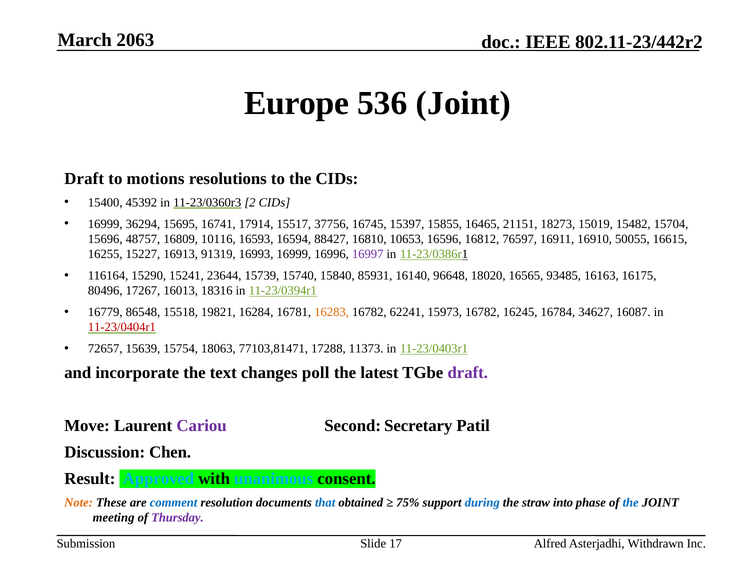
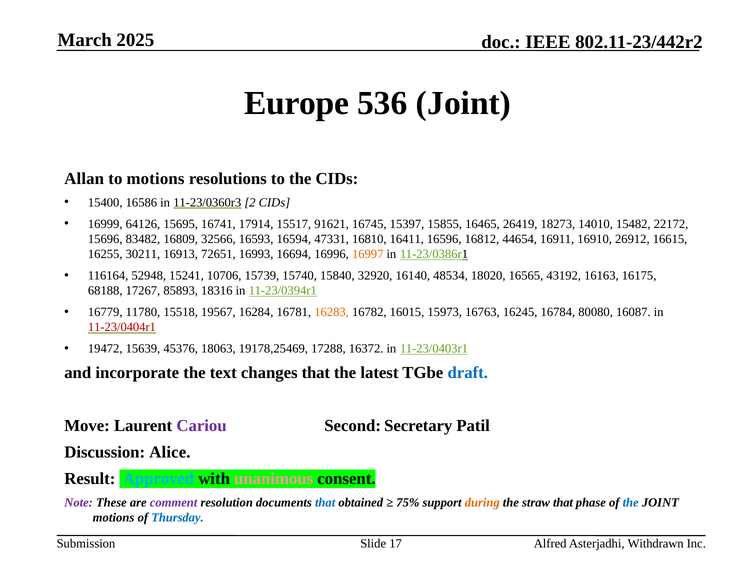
2063: 2063 -> 2025
Draft at (84, 179): Draft -> Allan
45392: 45392 -> 16586
36294: 36294 -> 64126
37756: 37756 -> 91621
21151: 21151 -> 26419
15019: 15019 -> 14010
15704: 15704 -> 22172
48757: 48757 -> 83482
10116: 10116 -> 32566
88427: 88427 -> 47331
10653: 10653 -> 16411
76597: 76597 -> 44654
50055: 50055 -> 26912
15227: 15227 -> 30211
91319: 91319 -> 72651
16993 16999: 16999 -> 16694
16997 colour: purple -> orange
15290: 15290 -> 52948
23644: 23644 -> 10706
85931: 85931 -> 32920
96648: 96648 -> 48534
93485: 93485 -> 43192
80496: 80496 -> 68188
16013: 16013 -> 85893
86548: 86548 -> 11780
19821: 19821 -> 19567
62241: 62241 -> 16015
15973 16782: 16782 -> 16763
34627: 34627 -> 80080
72657: 72657 -> 19472
15754: 15754 -> 45376
77103,81471: 77103,81471 -> 19178,25469
11373: 11373 -> 16372
changes poll: poll -> that
draft at (468, 373) colour: purple -> blue
Chen: Chen -> Alice
unanimous colour: light blue -> pink
Note colour: orange -> purple
comment colour: blue -> purple
during colour: blue -> orange
straw into: into -> that
meeting at (114, 518): meeting -> motions
Thursday colour: purple -> blue
